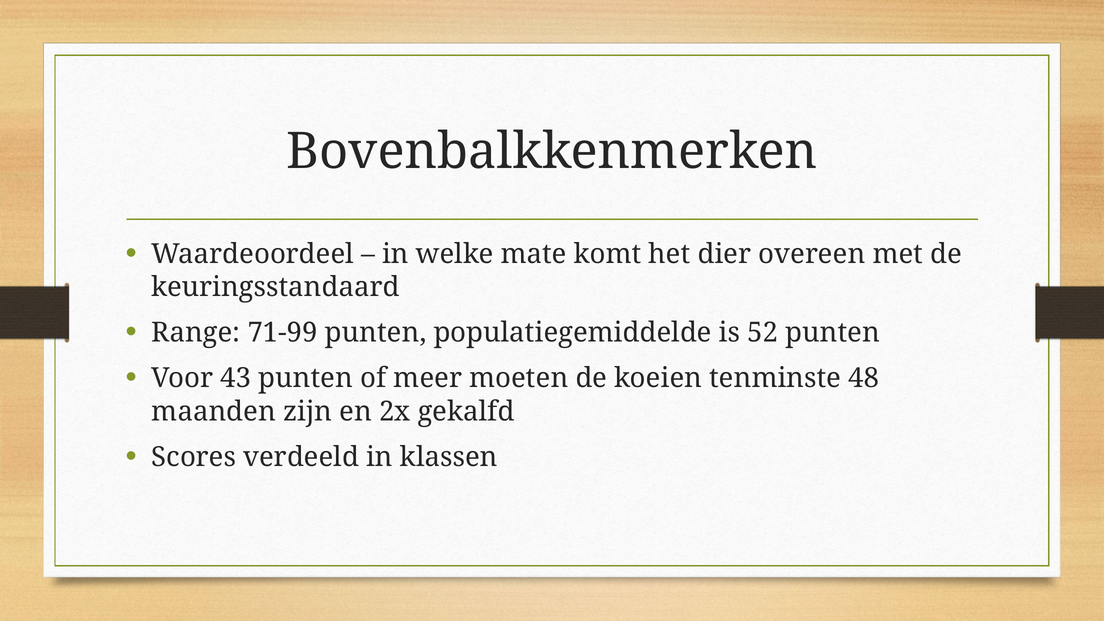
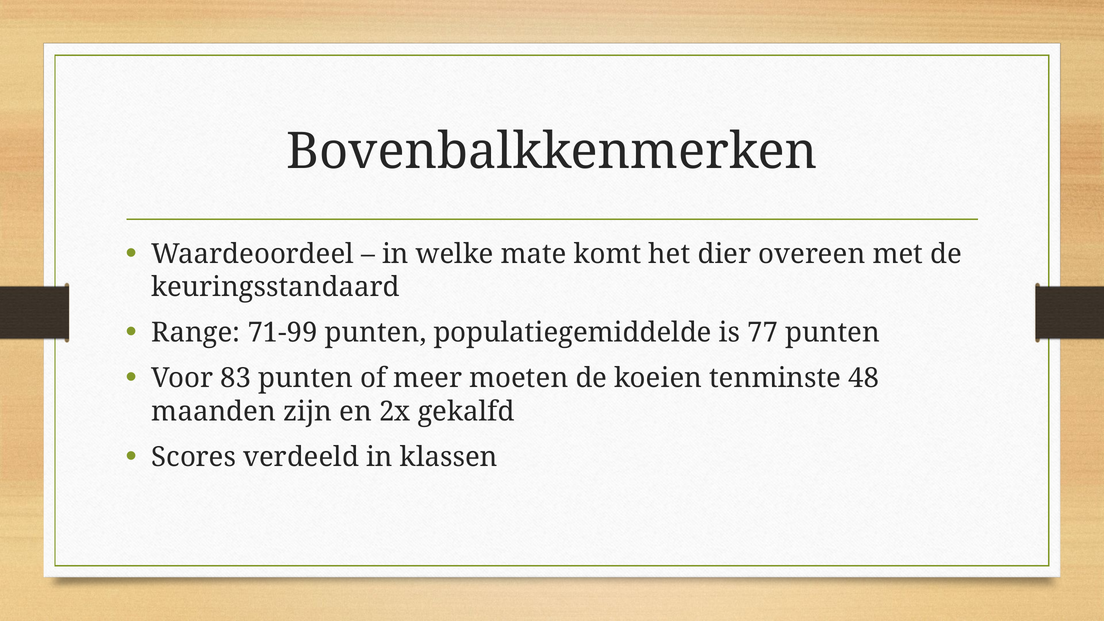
52: 52 -> 77
43: 43 -> 83
